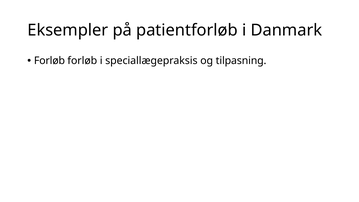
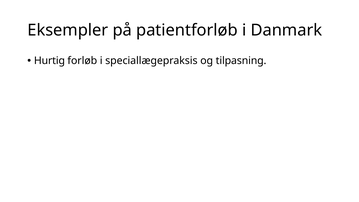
Forløb at (49, 61): Forløb -> Hurtig
